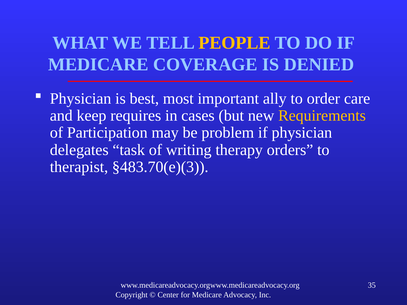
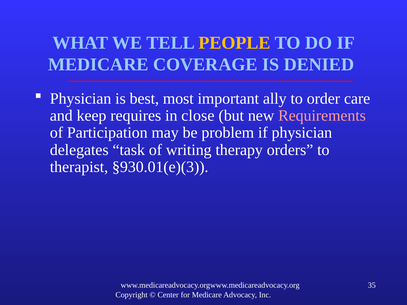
cases: cases -> close
Requirements colour: yellow -> pink
§483.70(e)(3: §483.70(e)(3 -> §930.01(e)(3
